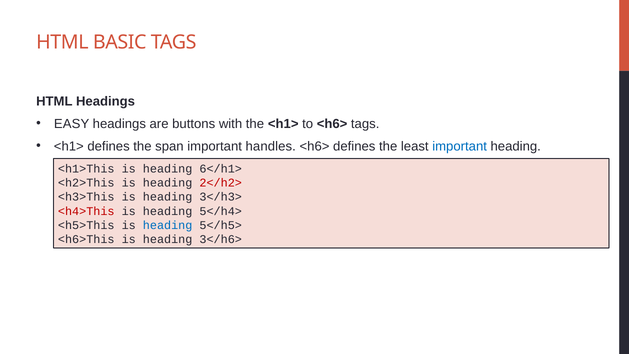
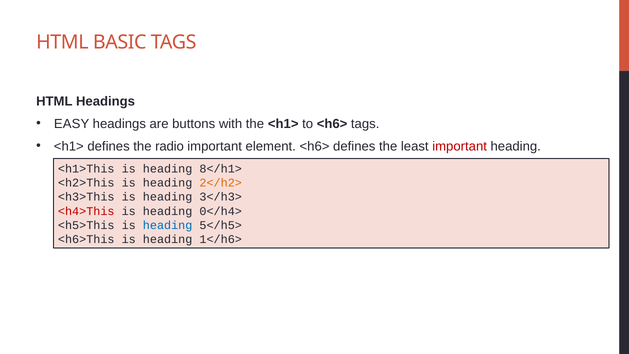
span: span -> radio
handles: handles -> element
important at (460, 146) colour: blue -> red
6</h1>: 6</h1> -> 8</h1>
2</h2> colour: red -> orange
5</h4>: 5</h4> -> 0</h4>
3</h6>: 3</h6> -> 1</h6>
